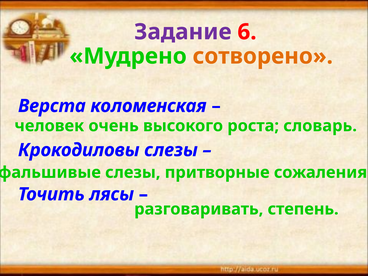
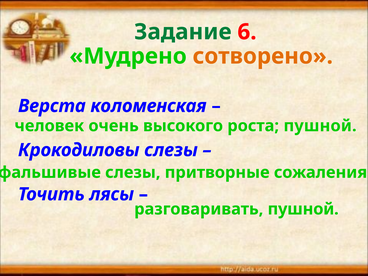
Задание colour: purple -> green
роста словарь: словарь -> пушной
разговаривать степень: степень -> пушной
